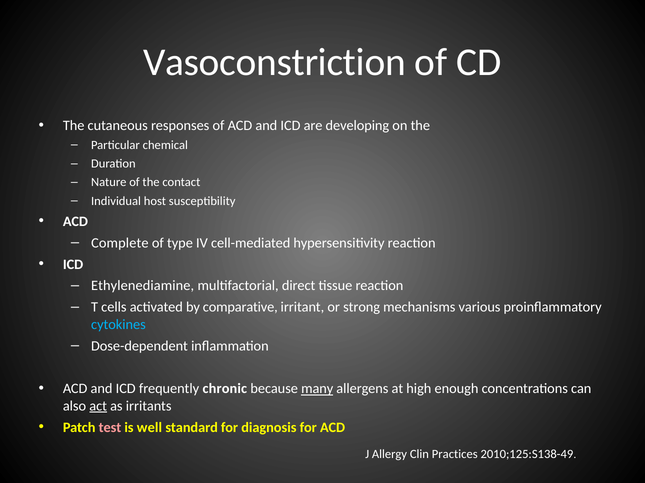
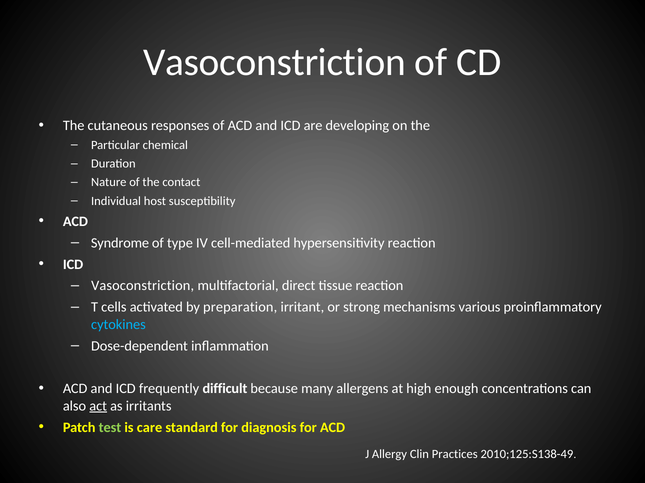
Complete: Complete -> Syndrome
Ethylenediamine at (143, 286): Ethylenediamine -> Vasoconstriction
comparative: comparative -> preparation
chronic: chronic -> difficult
many underline: present -> none
test colour: pink -> light green
well: well -> care
